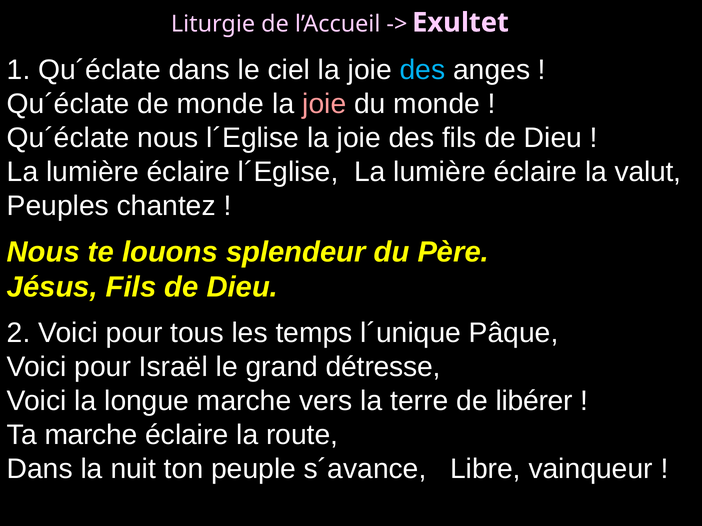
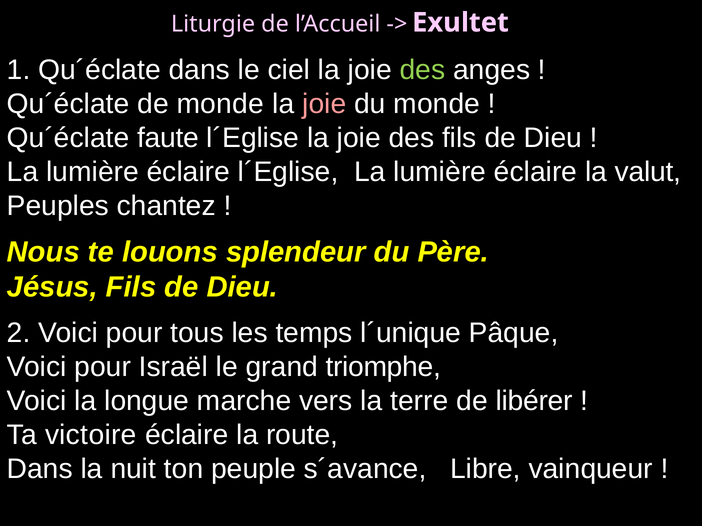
des at (422, 70) colour: light blue -> light green
Qu´éclate nous: nous -> faute
détresse: détresse -> triomphe
Ta marche: marche -> victoire
